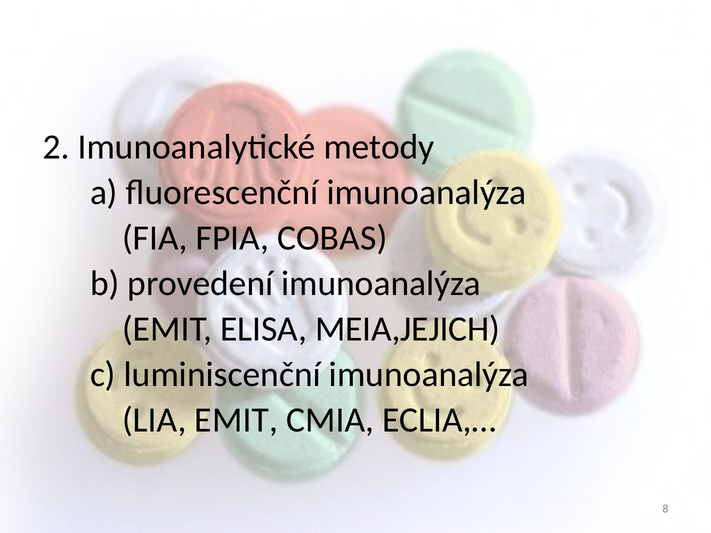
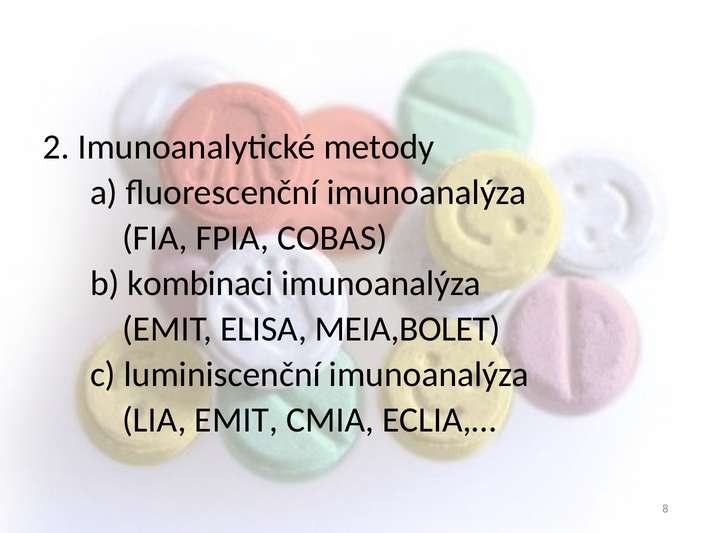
provedení: provedení -> kombinaci
MEIA,JEJICH: MEIA,JEJICH -> MEIA,BOLET
